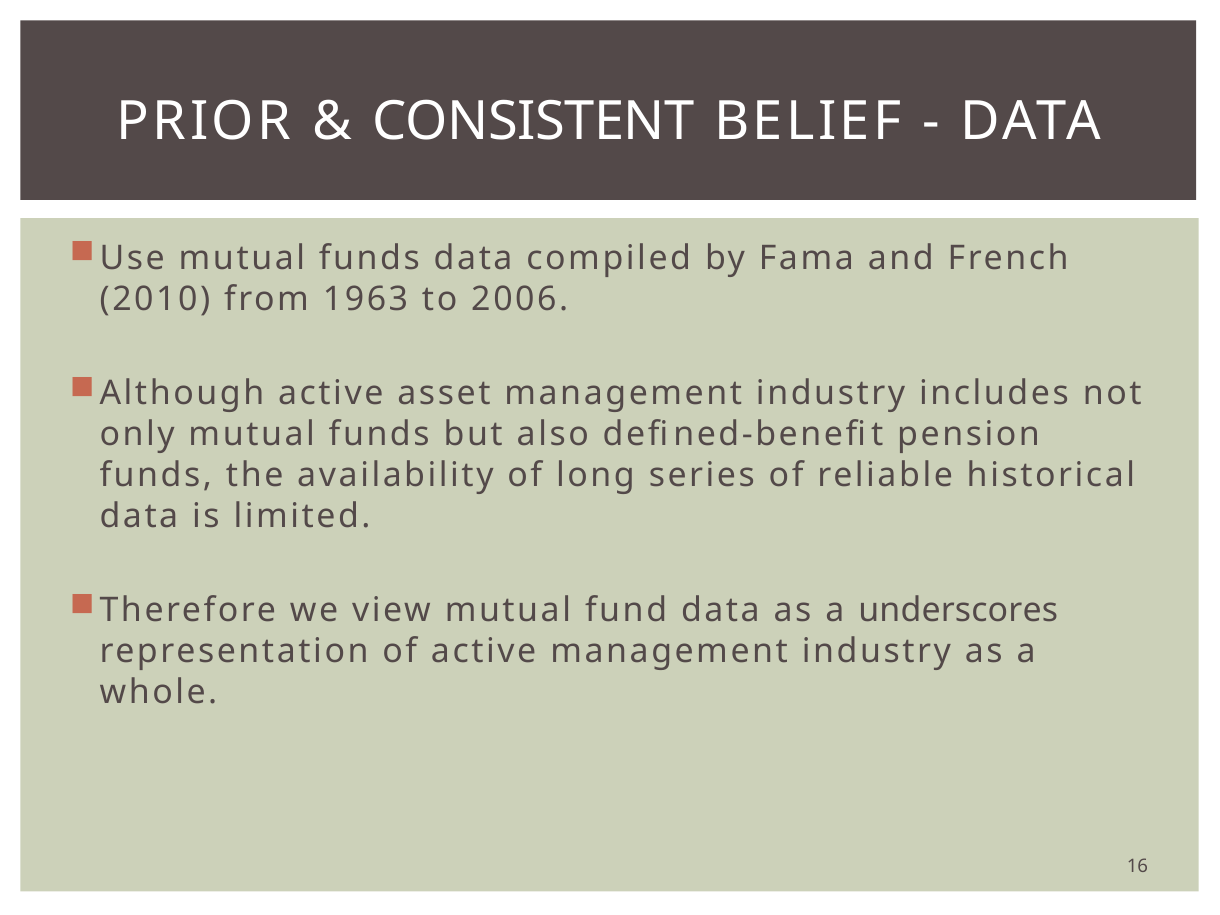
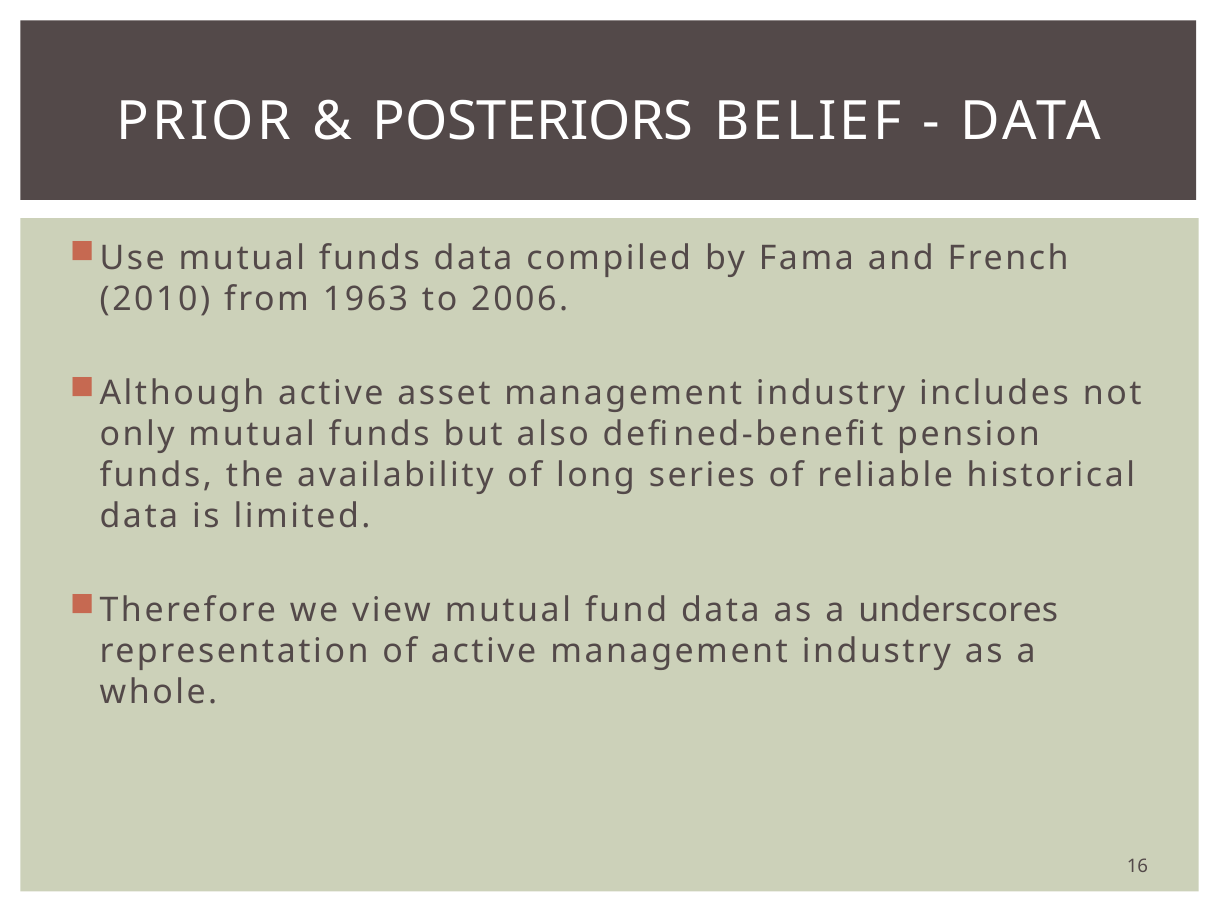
CONSISTENT: CONSISTENT -> POSTERIORS
